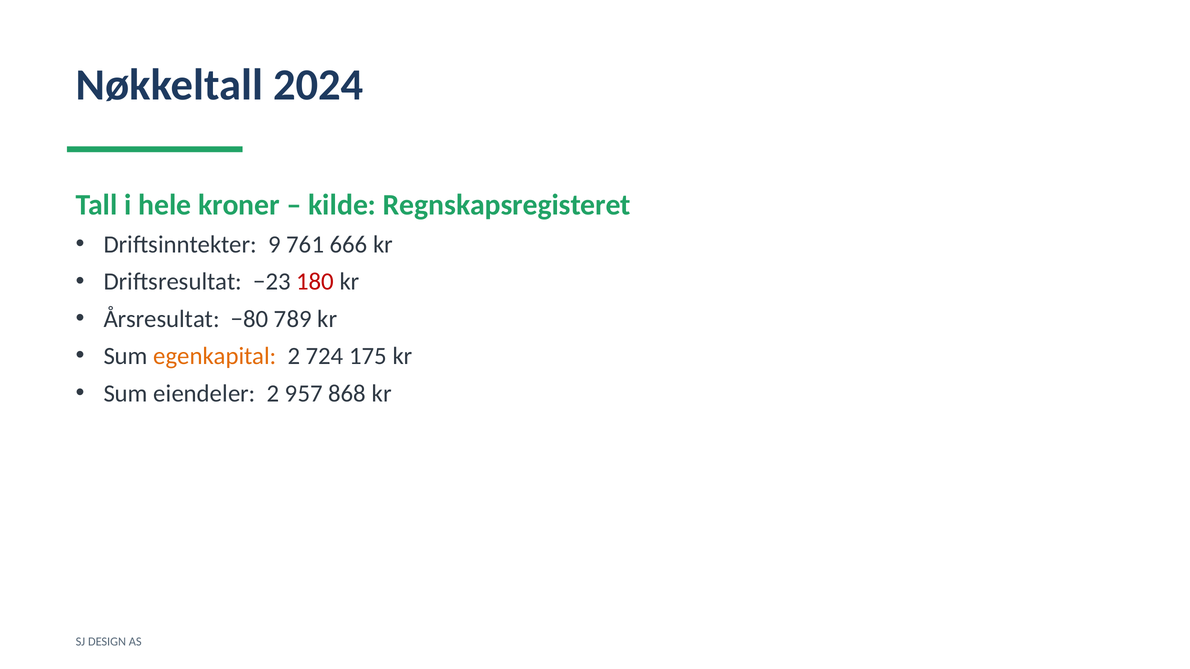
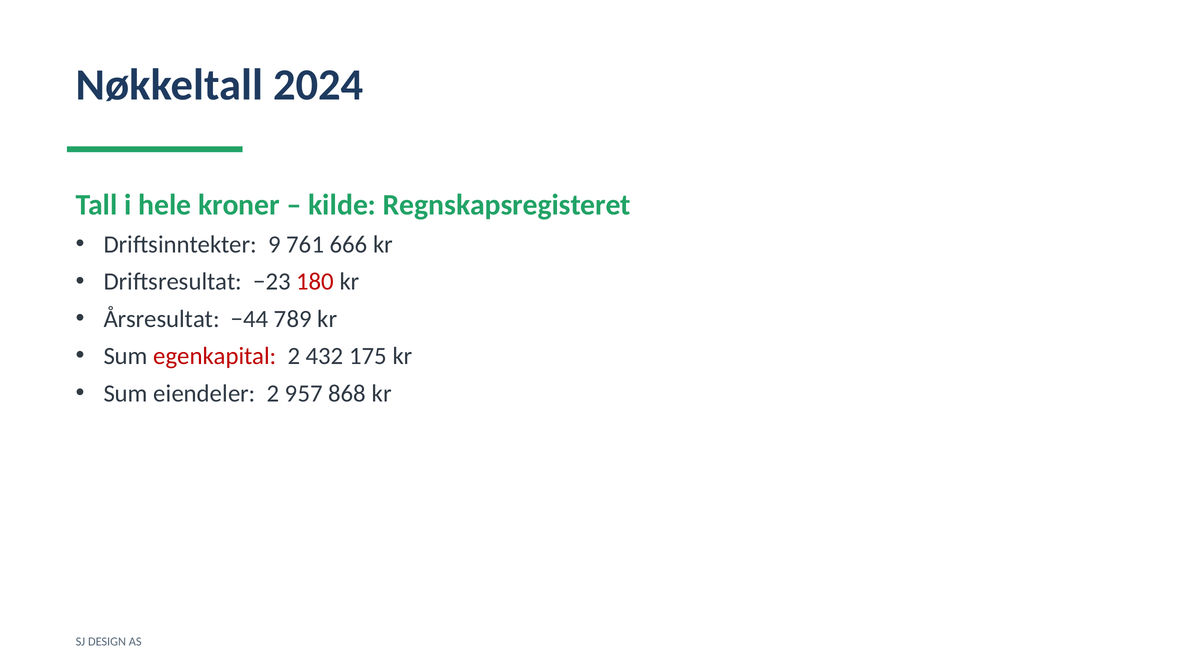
−80: −80 -> −44
egenkapital colour: orange -> red
724: 724 -> 432
